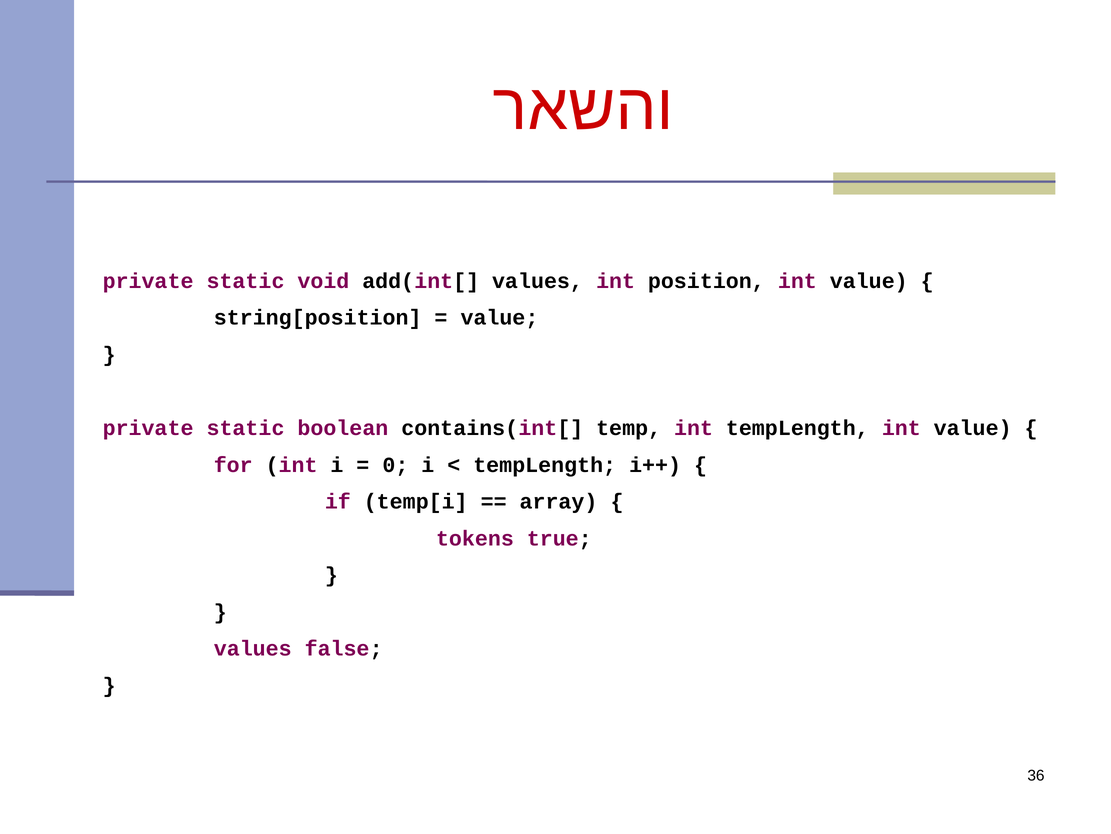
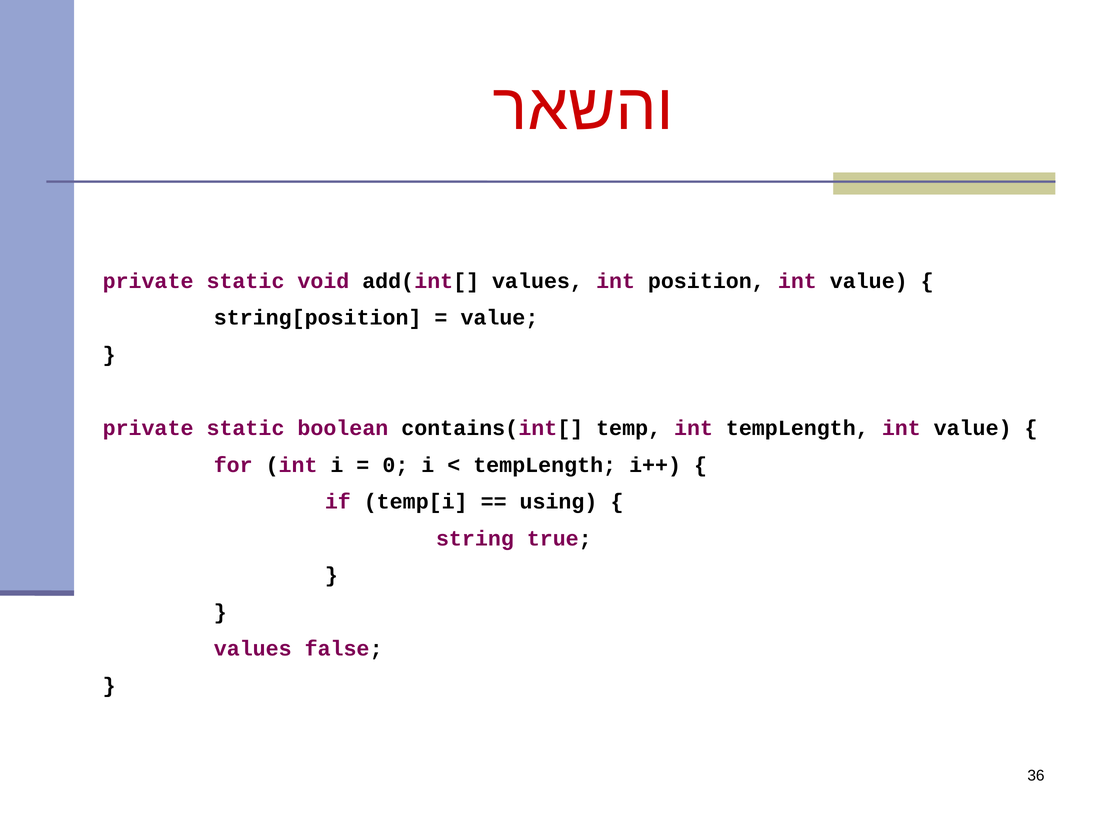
array: array -> using
tokens: tokens -> string
